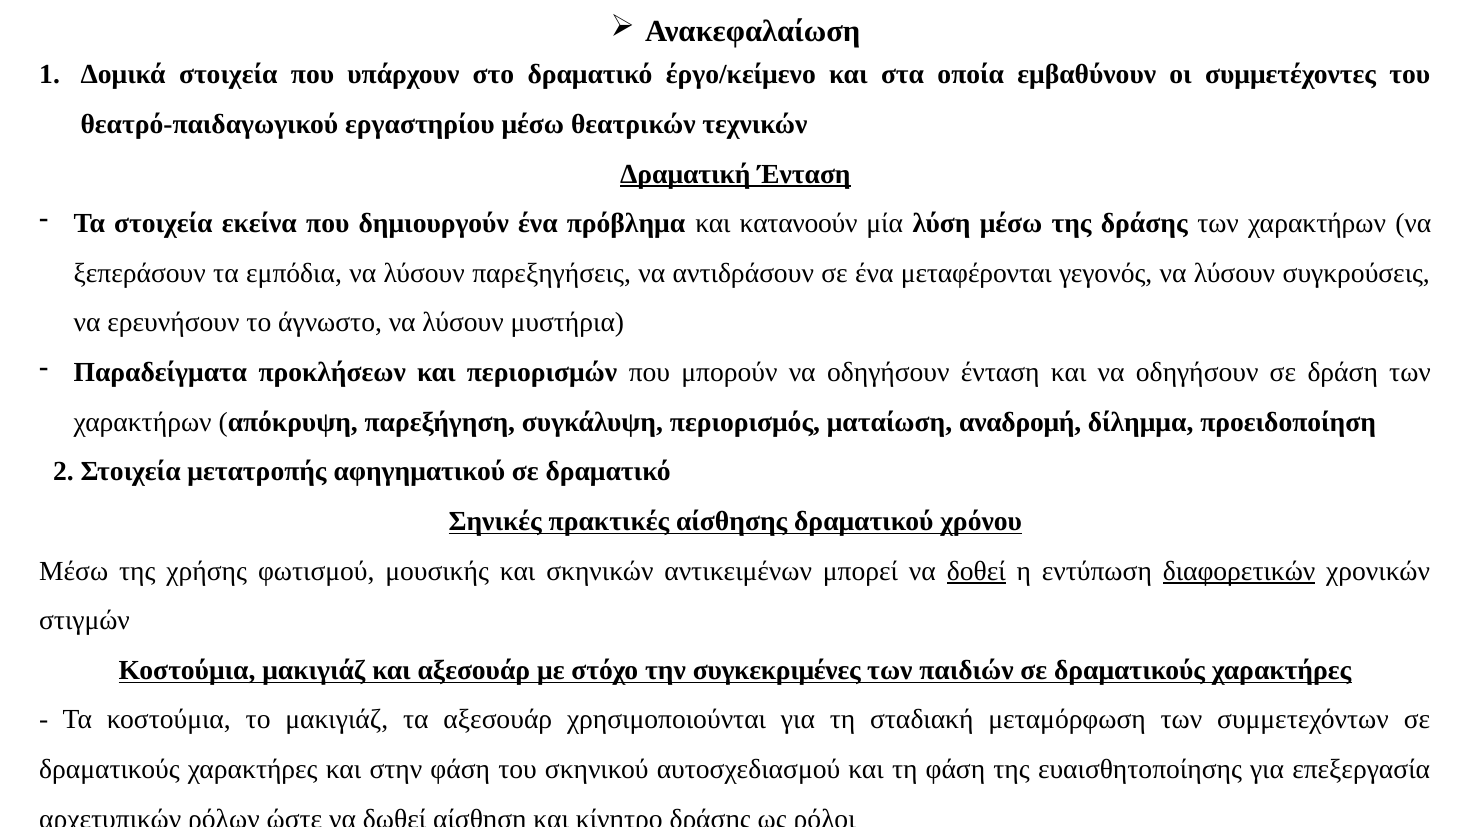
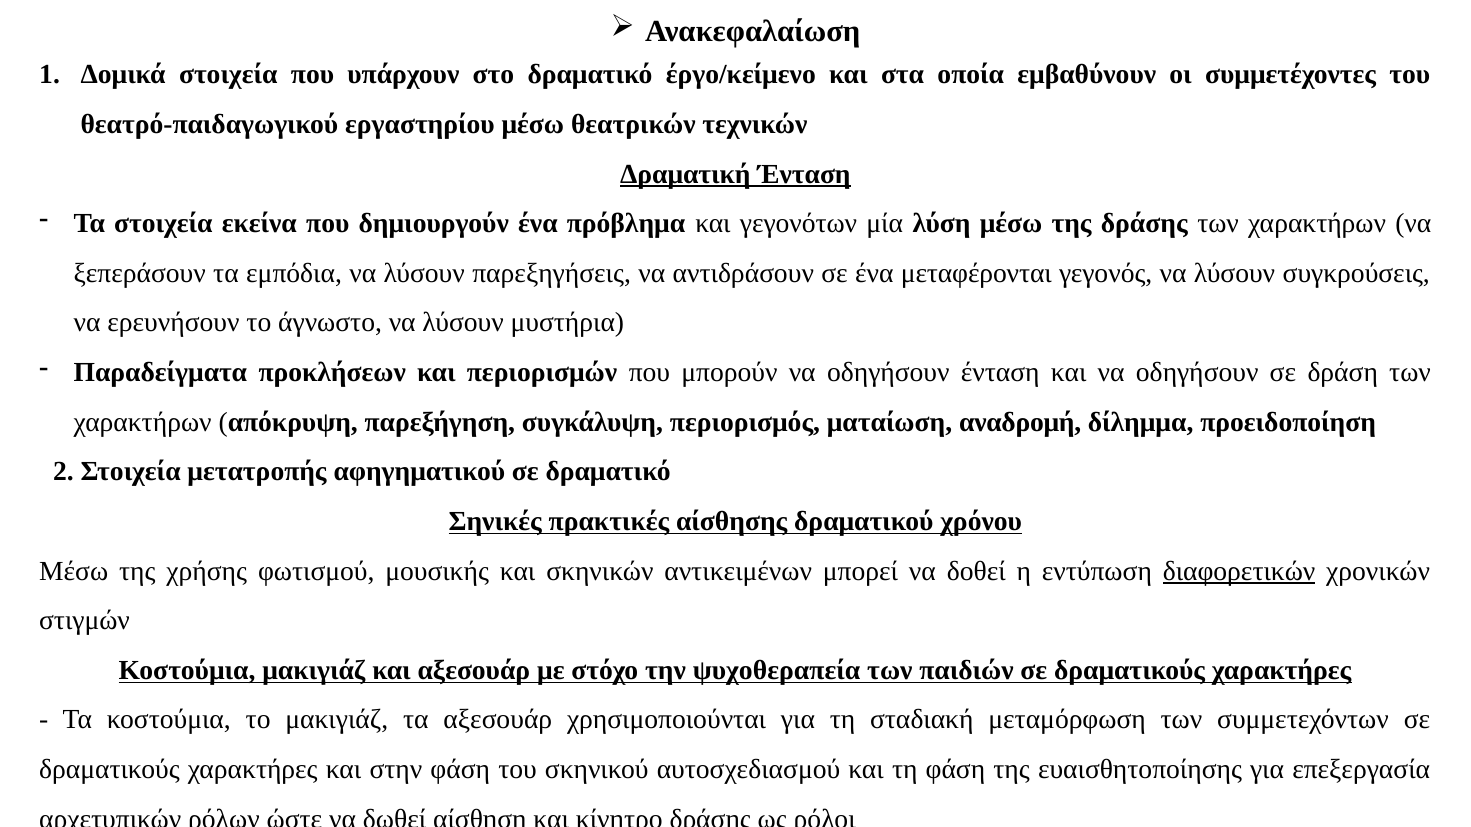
κατανοούν: κατανοούν -> γεγονότων
δοθεί underline: present -> none
συγκεκριμένες: συγκεκριμένες -> ψυχοθεραπεία
